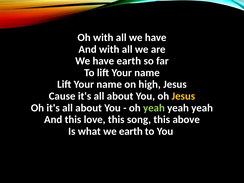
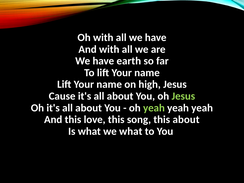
Jesus at (183, 96) colour: yellow -> light green
this above: above -> about
we earth: earth -> what
